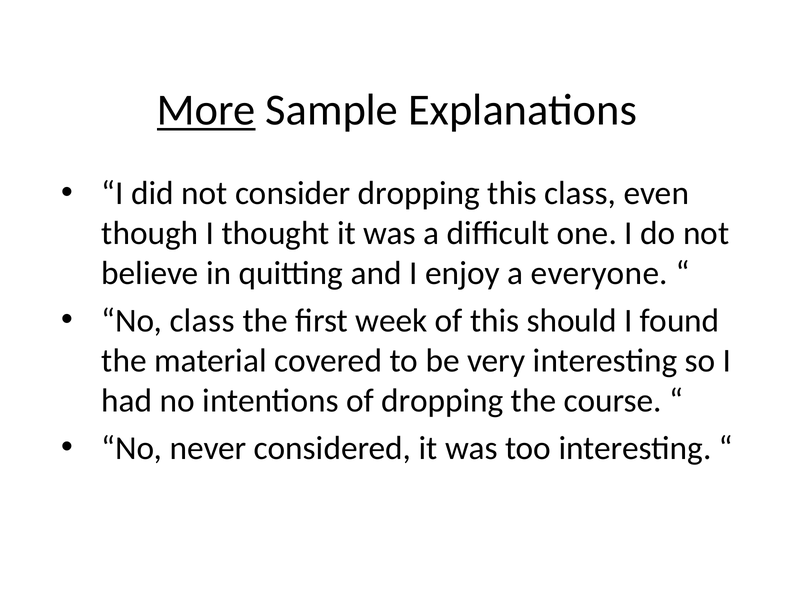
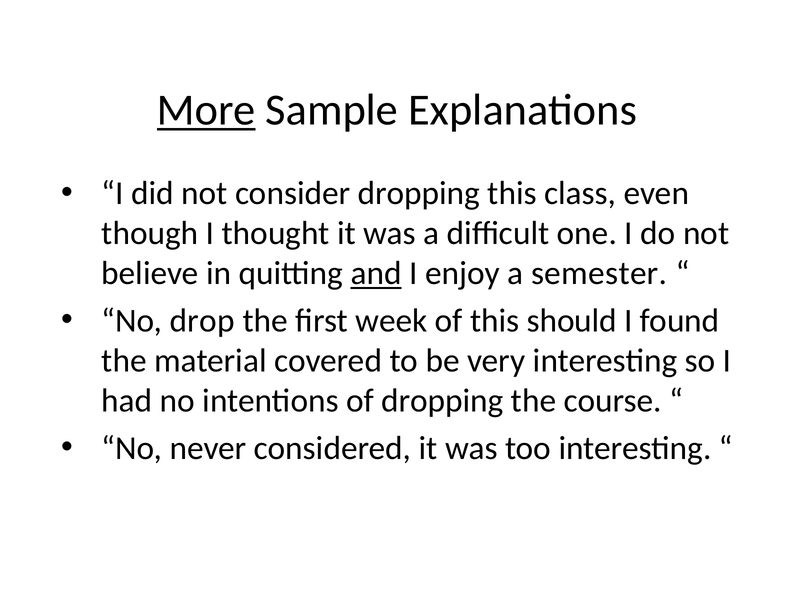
and underline: none -> present
everyone: everyone -> semester
No class: class -> drop
